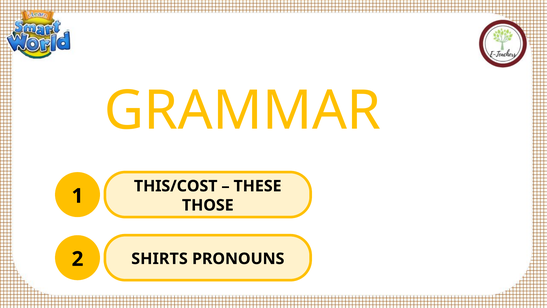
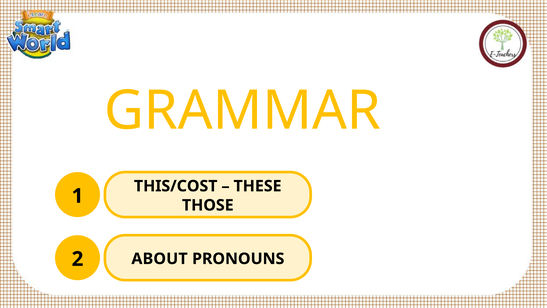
SHIRTS: SHIRTS -> ABOUT
